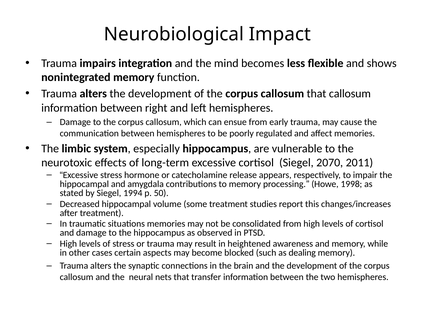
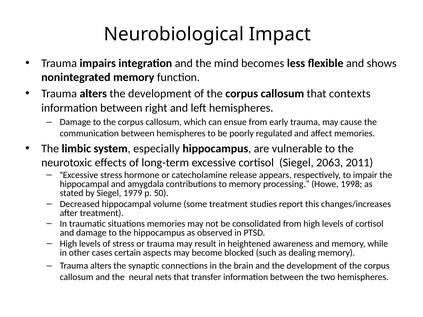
that callosum: callosum -> contexts
2070: 2070 -> 2063
1994: 1994 -> 1979
